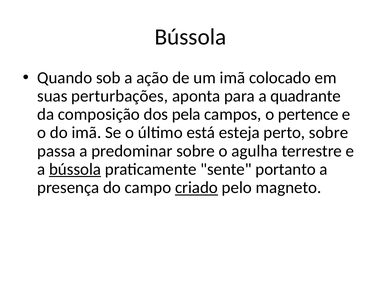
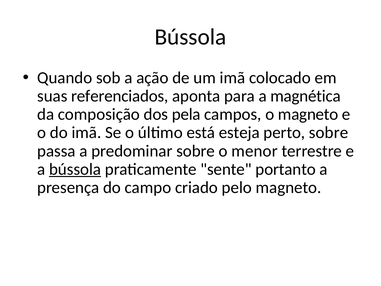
perturbações: perturbações -> referenciados
quadrante: quadrante -> magnética
o pertence: pertence -> magneto
agulha: agulha -> menor
criado underline: present -> none
